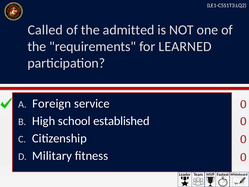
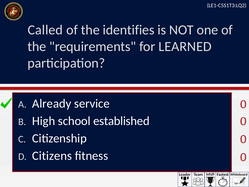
admitted: admitted -> identifies
Foreign: Foreign -> Already
Military: Military -> Citizens
